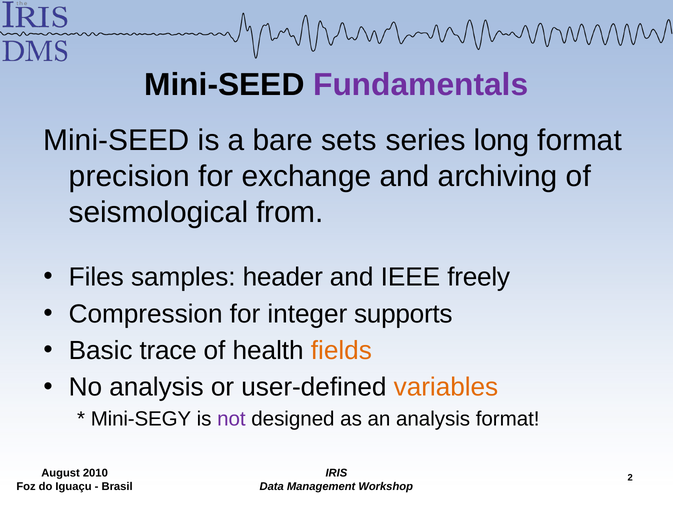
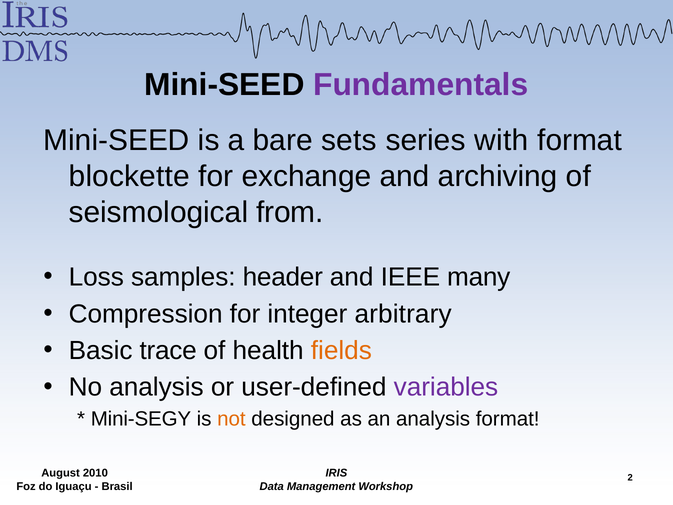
long: long -> with
precision: precision -> blockette
Files: Files -> Loss
freely: freely -> many
supports: supports -> arbitrary
variables colour: orange -> purple
not colour: purple -> orange
